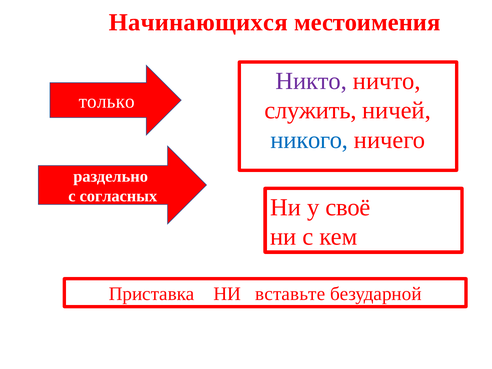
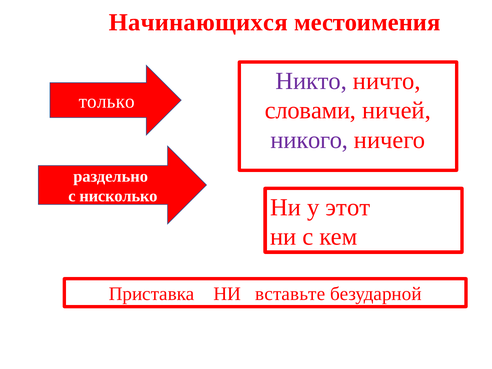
служить: служить -> словами
никого colour: blue -> purple
согласных: согласных -> нисколько
своё: своё -> этот
